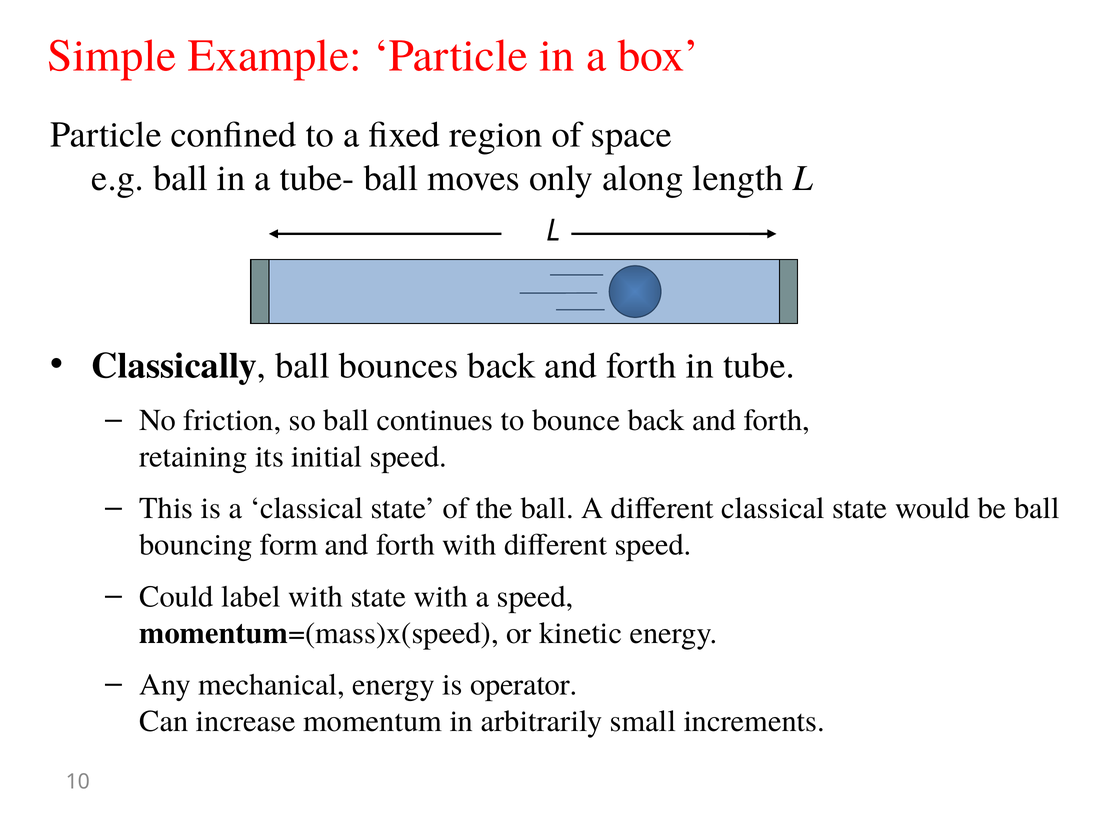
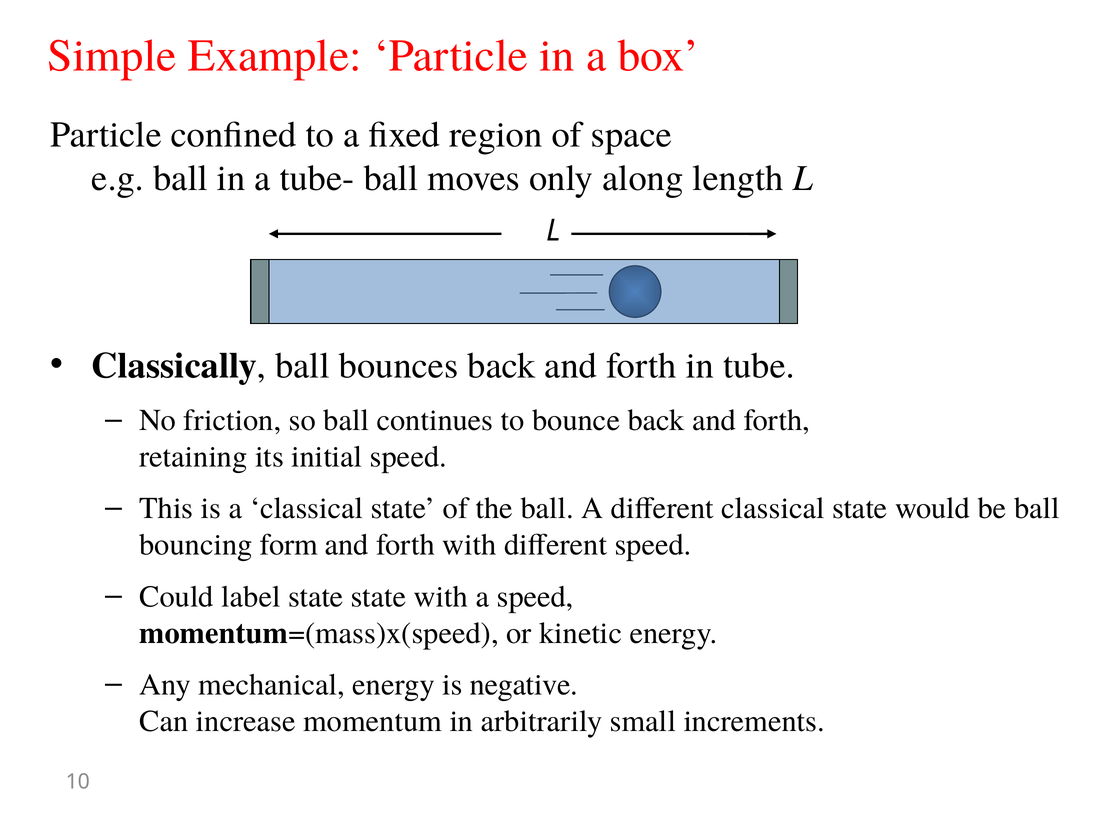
label with: with -> state
operator: operator -> negative
